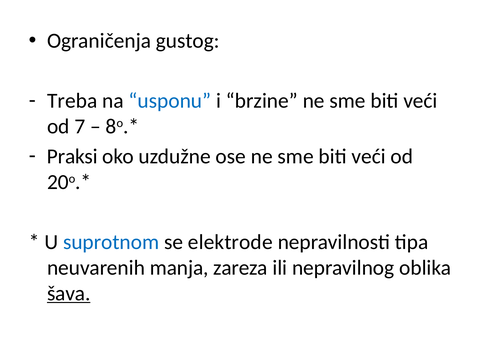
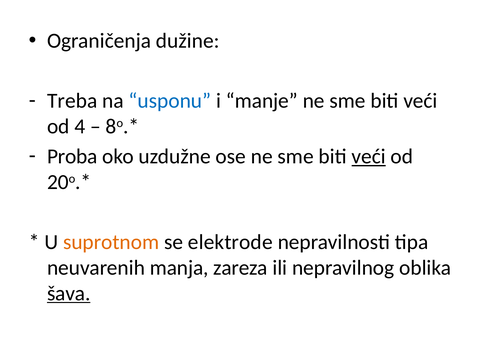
gustog: gustog -> dužine
brzine: brzine -> manje
7: 7 -> 4
Praksi: Praksi -> Proba
veći at (369, 157) underline: none -> present
suprotnom colour: blue -> orange
